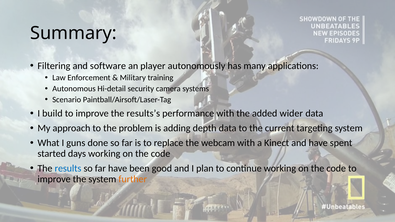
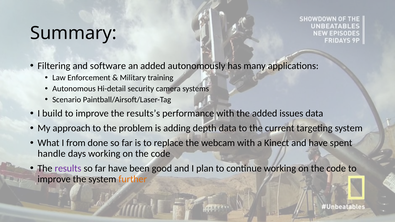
an player: player -> added
wider: wider -> issues
guns: guns -> from
started: started -> handle
results colour: blue -> purple
